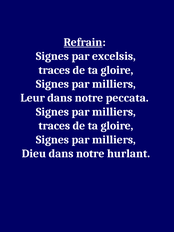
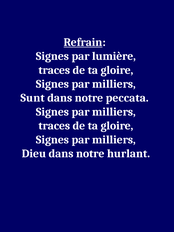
excelsis: excelsis -> lumière
Leur: Leur -> Sunt
